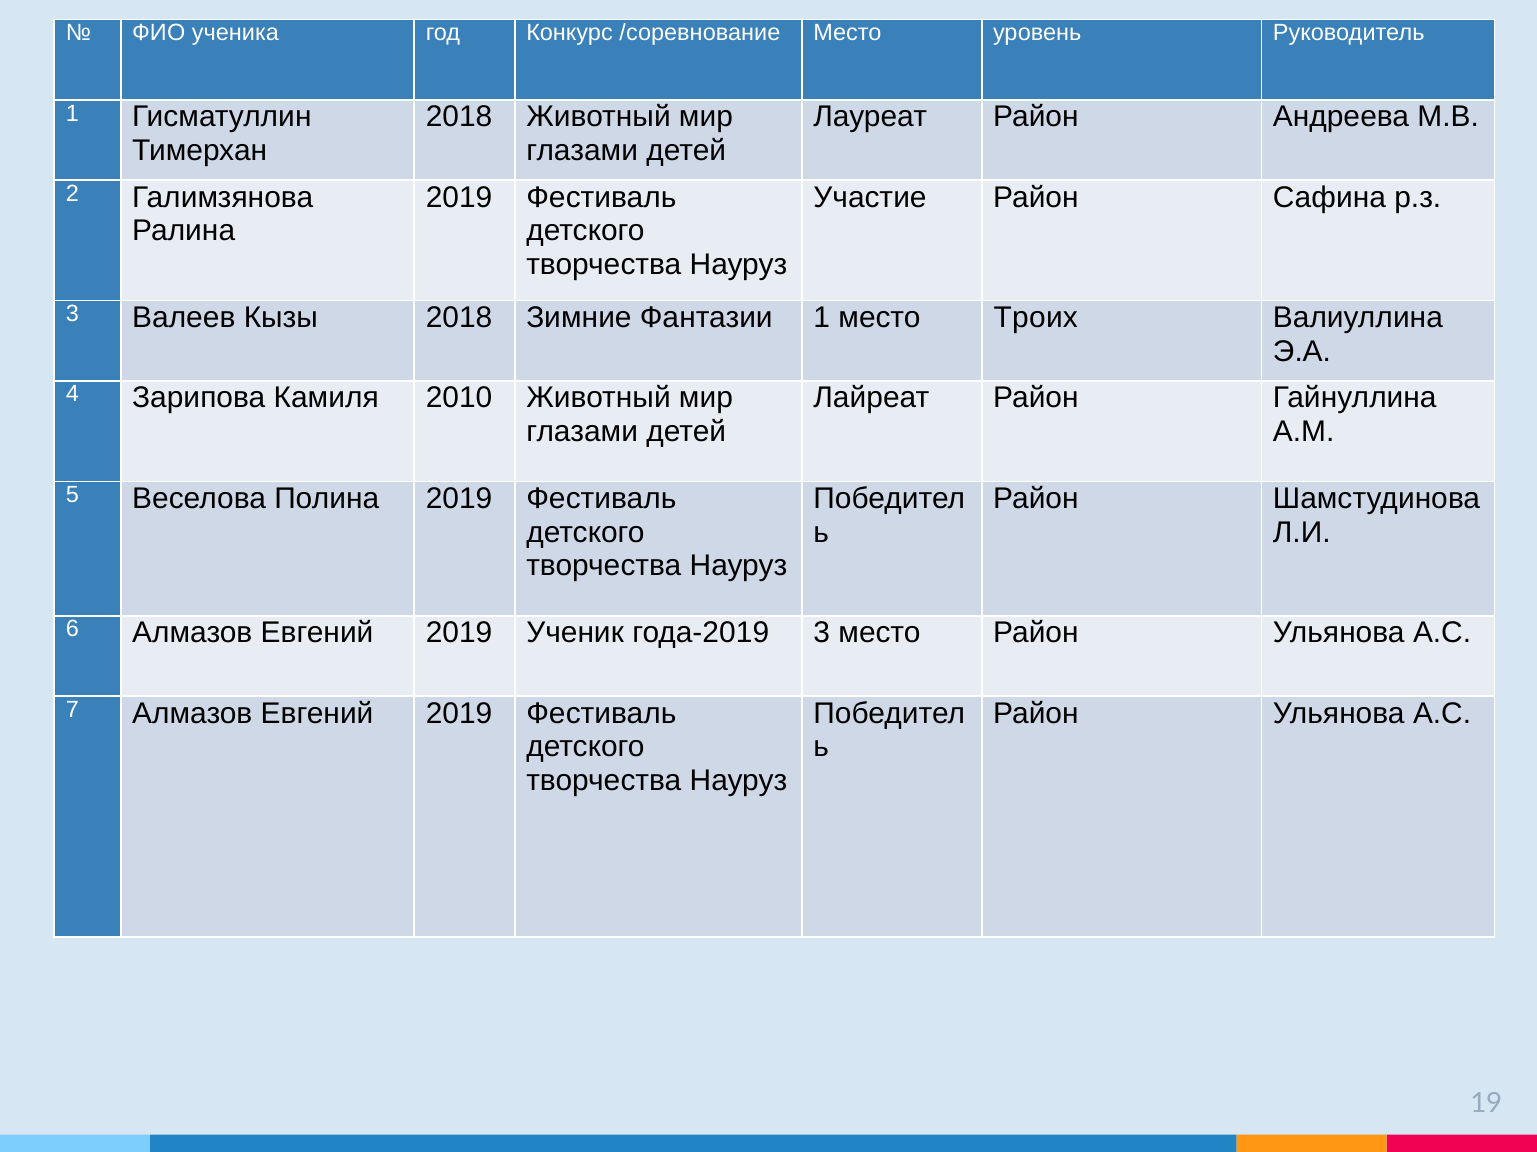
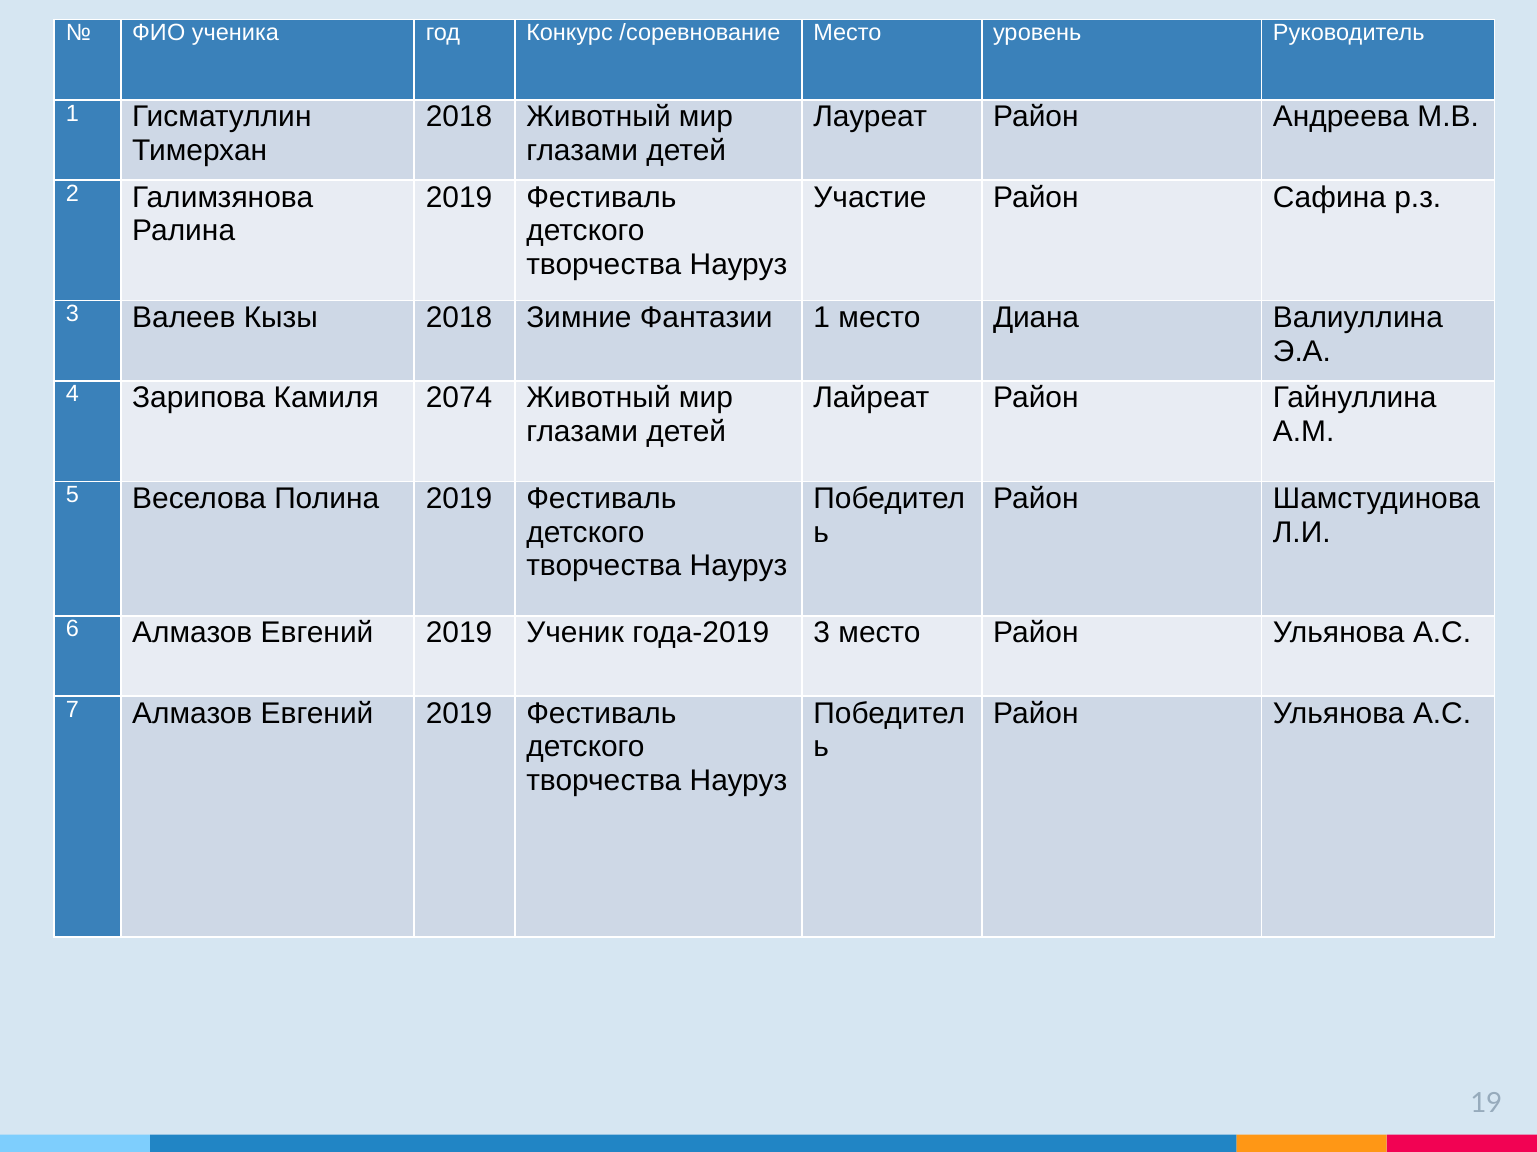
Троих: Троих -> Диана
2010: 2010 -> 2074
